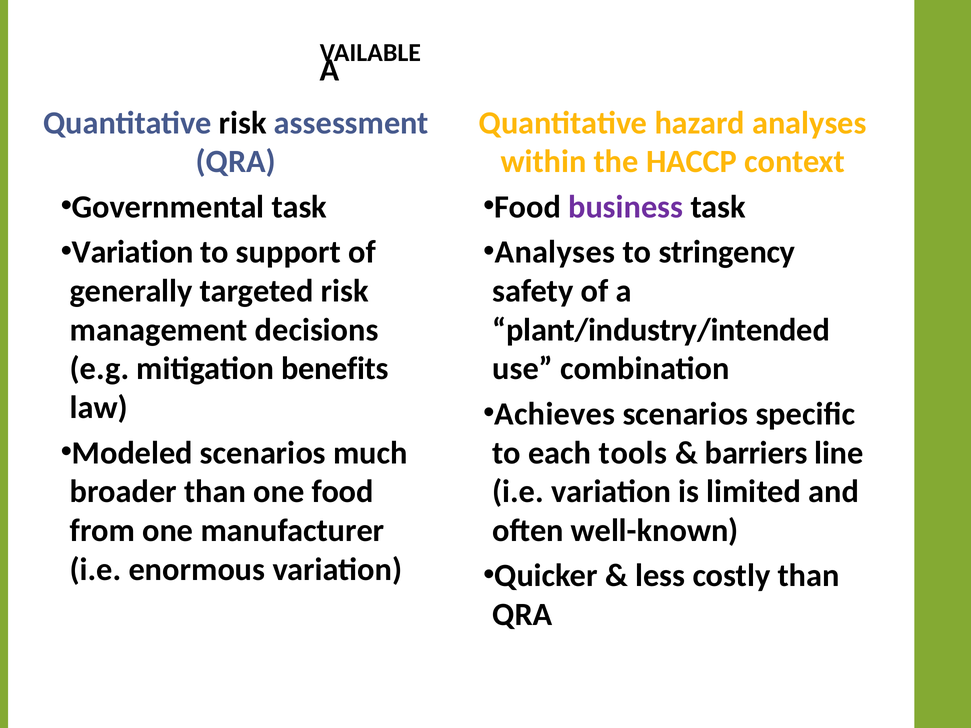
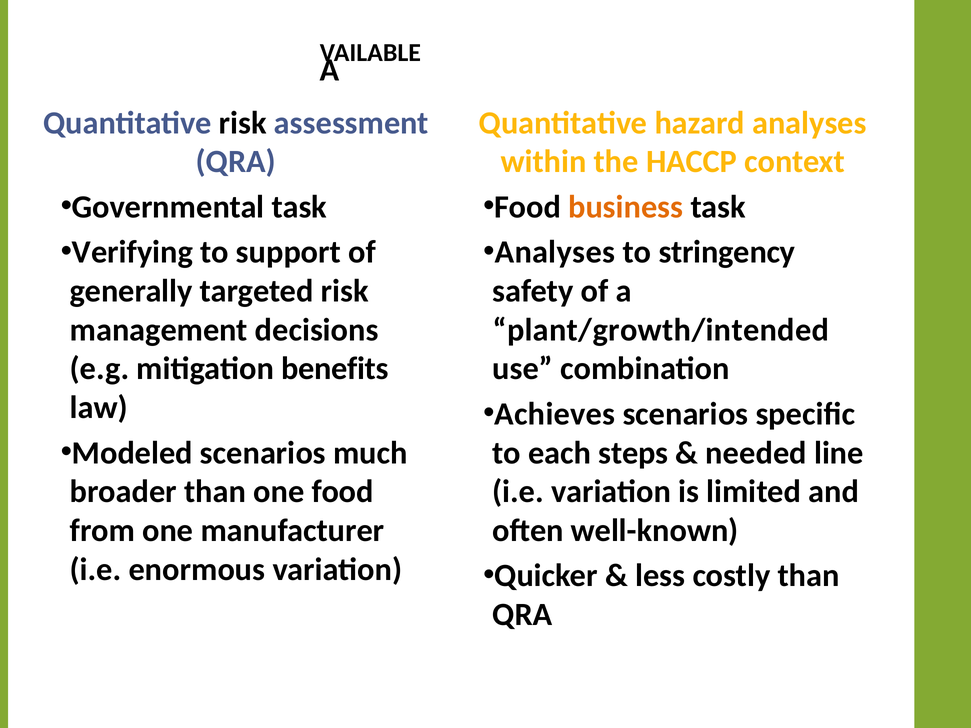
business colour: purple -> orange
Variation at (133, 252): Variation -> Verifying
plant/industry/intended: plant/industry/intended -> plant/growth/intended
tools: tools -> steps
barriers: barriers -> needed
